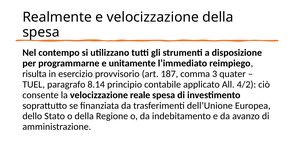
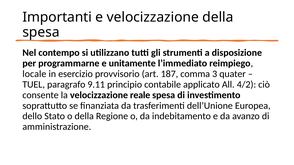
Realmente: Realmente -> Importanti
risulta: risulta -> locale
8.14: 8.14 -> 9.11
